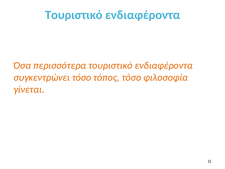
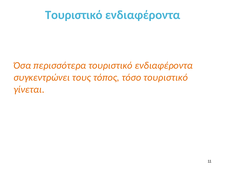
συγκεντρώνει τόσο: τόσο -> τους
τόσο φιλοσοφία: φιλοσοφία -> τουριστικό
